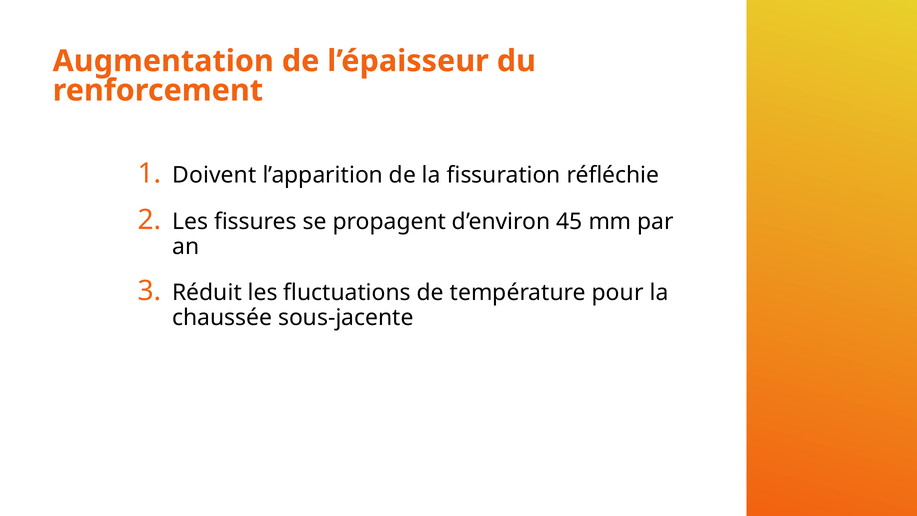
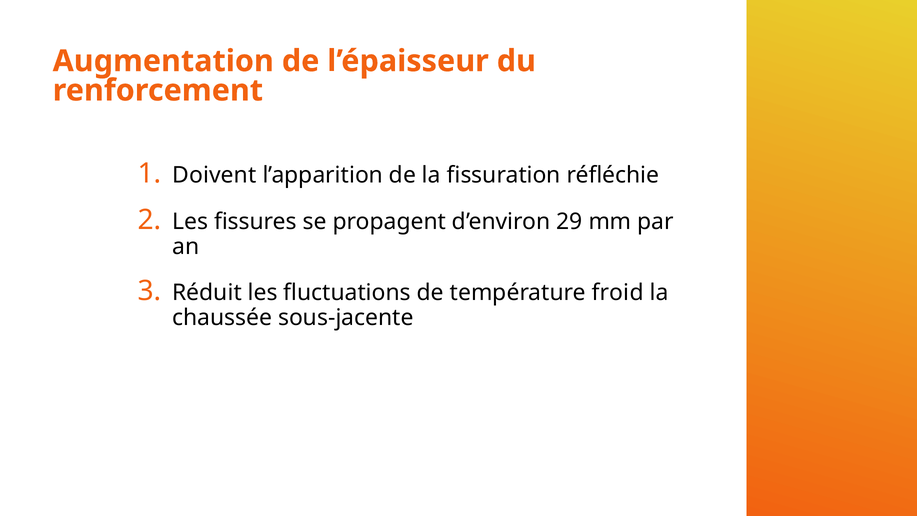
45: 45 -> 29
pour: pour -> froid
